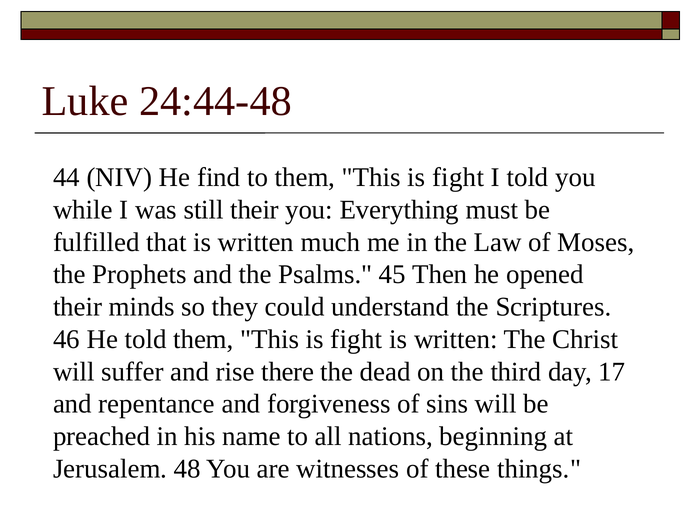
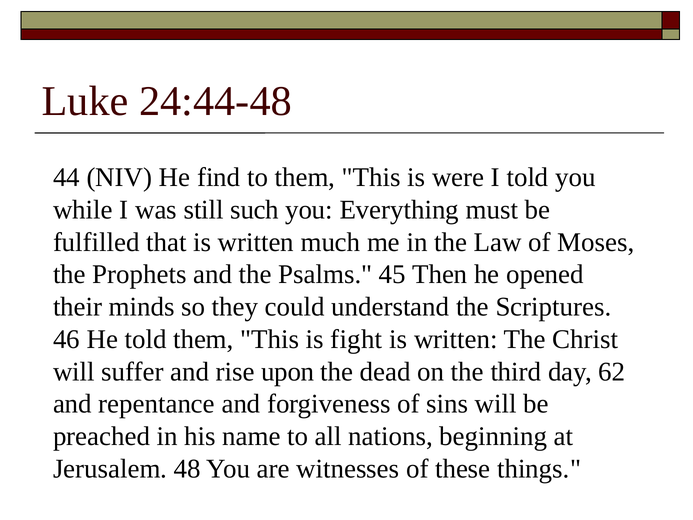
fight at (458, 177): fight -> were
still their: their -> such
there: there -> upon
17: 17 -> 62
